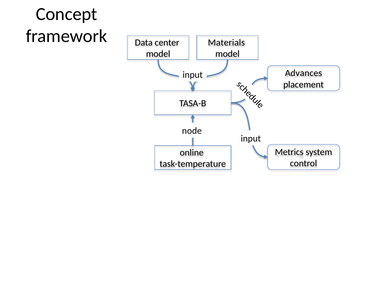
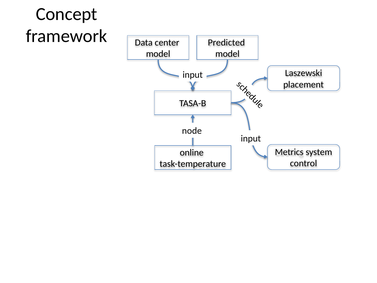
Materials: Materials -> Predicted
Advances: Advances -> Laszewski
